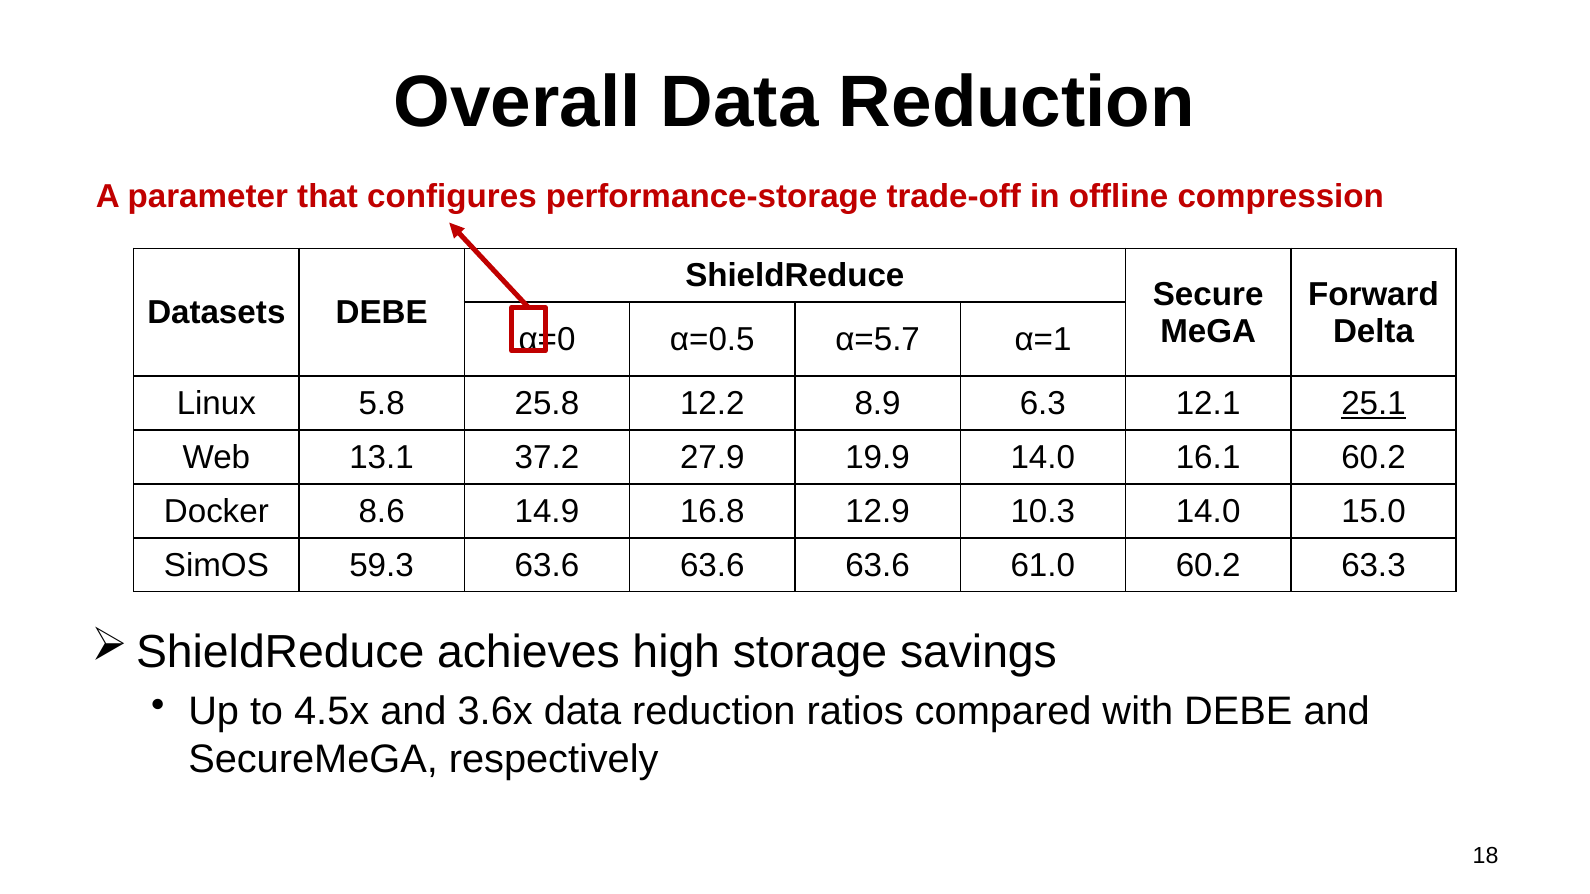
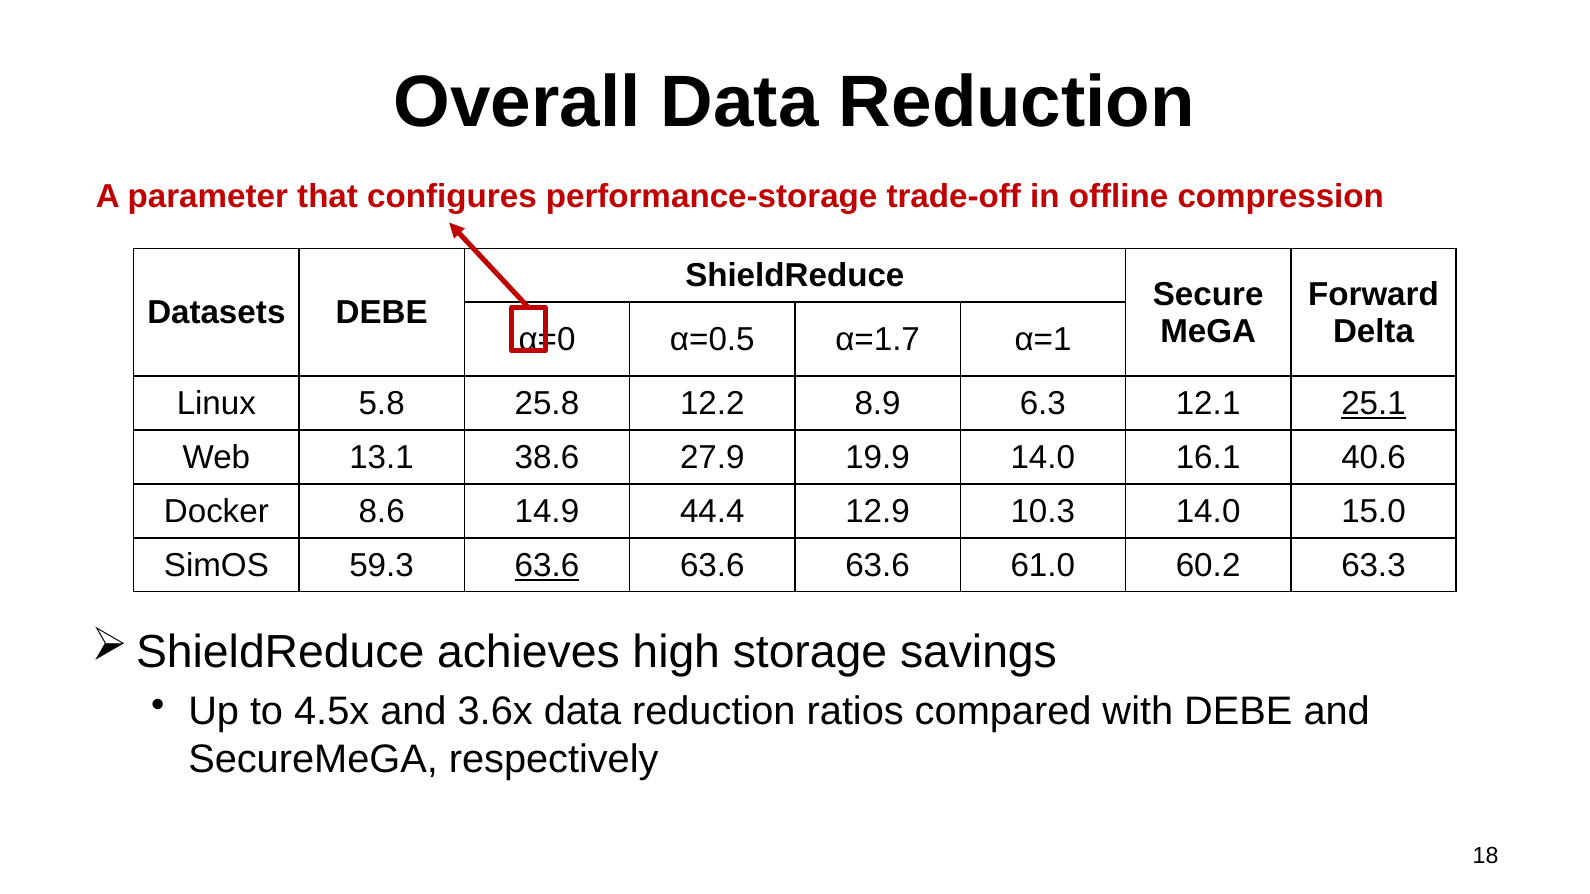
α=5.7: α=5.7 -> α=1.7
37.2: 37.2 -> 38.6
16.1 60.2: 60.2 -> 40.6
16.8: 16.8 -> 44.4
63.6 at (547, 566) underline: none -> present
